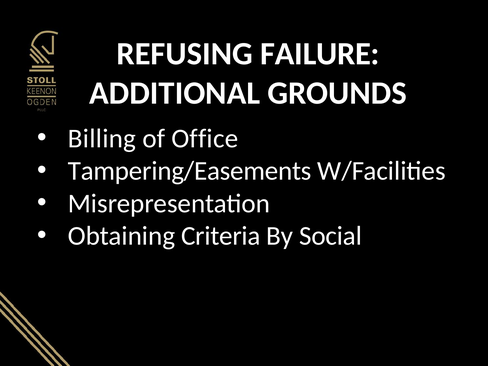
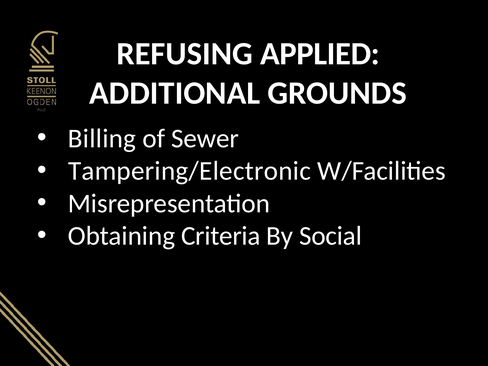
FAILURE: FAILURE -> APPLIED
Office: Office -> Sewer
Tampering/Easements: Tampering/Easements -> Tampering/Electronic
